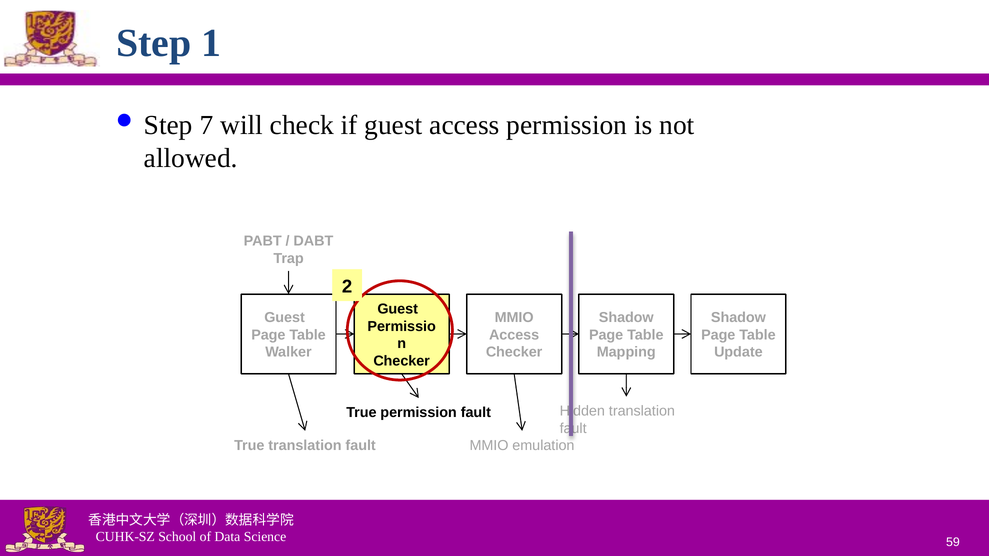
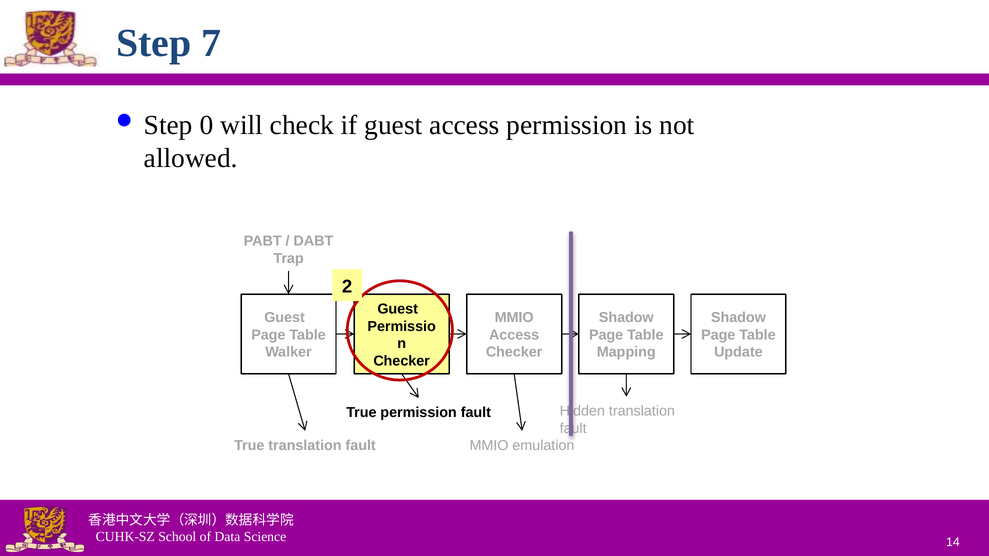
1: 1 -> 7
7: 7 -> 0
59: 59 -> 14
